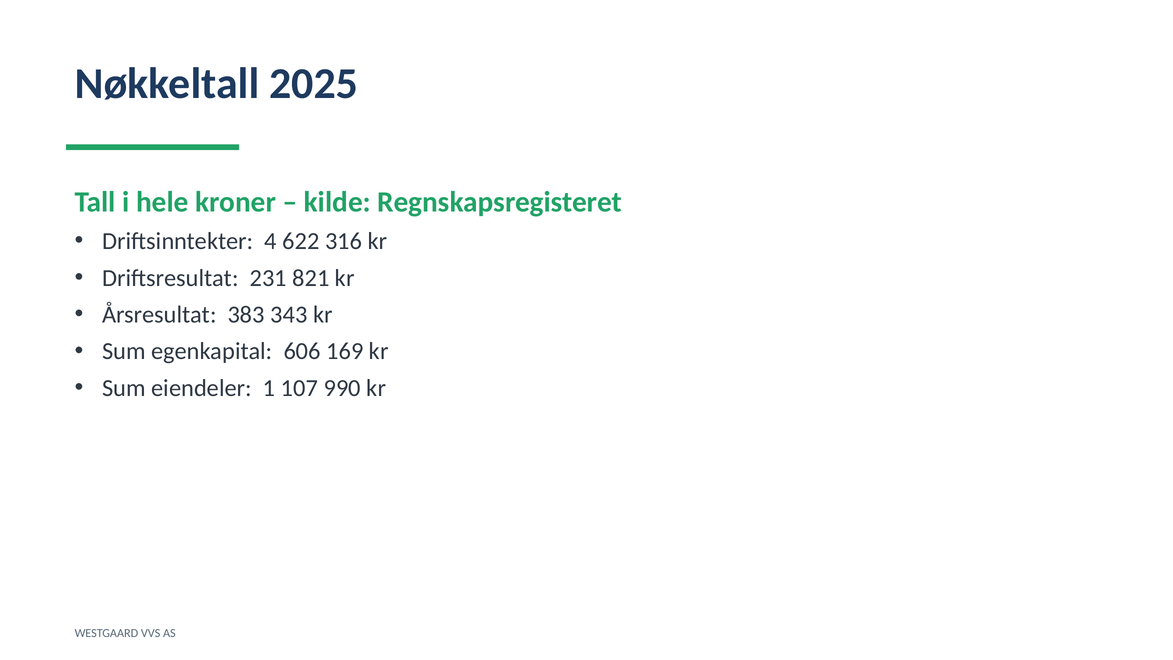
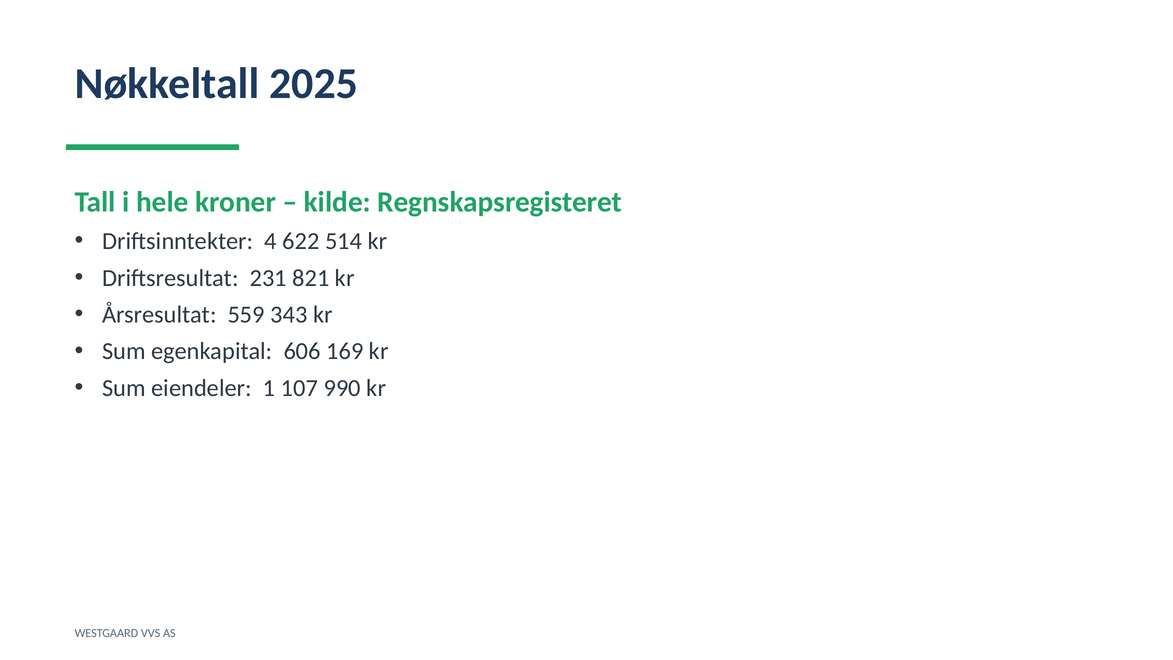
316: 316 -> 514
383: 383 -> 559
